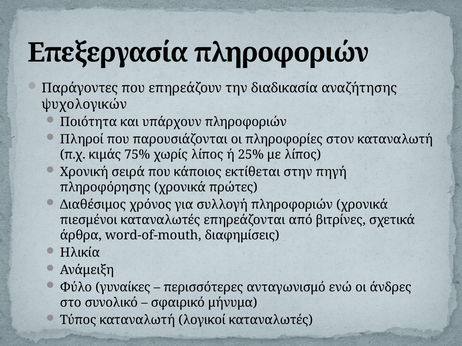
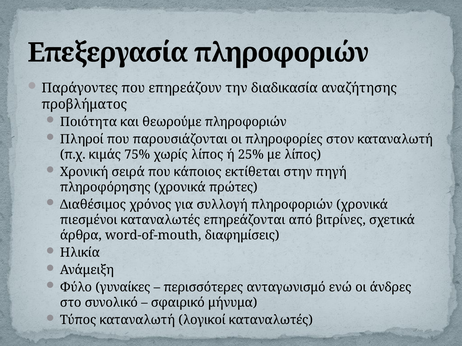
ψυχολογικών: ψυχολογικών -> προβλήματος
υπάρχουν: υπάρχουν -> θεωρούμε
